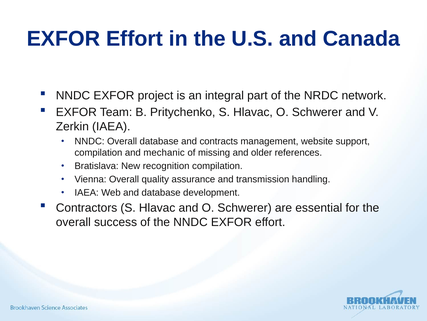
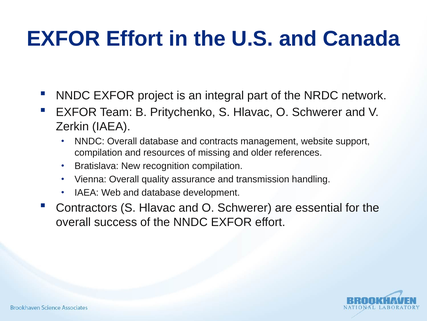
mechanic: mechanic -> resources
